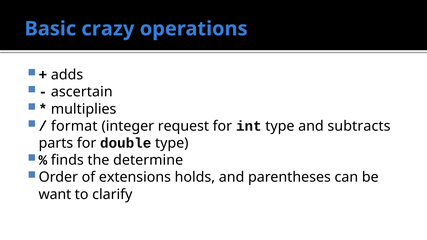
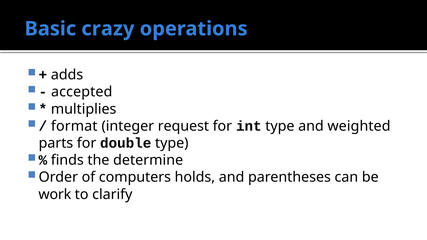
ascertain: ascertain -> accepted
subtracts: subtracts -> weighted
extensions: extensions -> computers
want: want -> work
